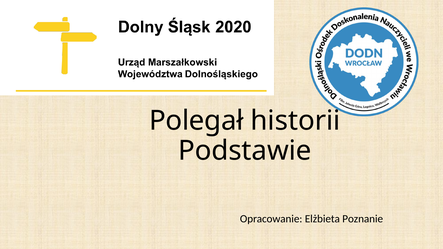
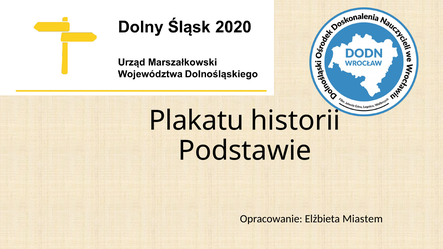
Polegał: Polegał -> Plakatu
Poznanie: Poznanie -> Miastem
